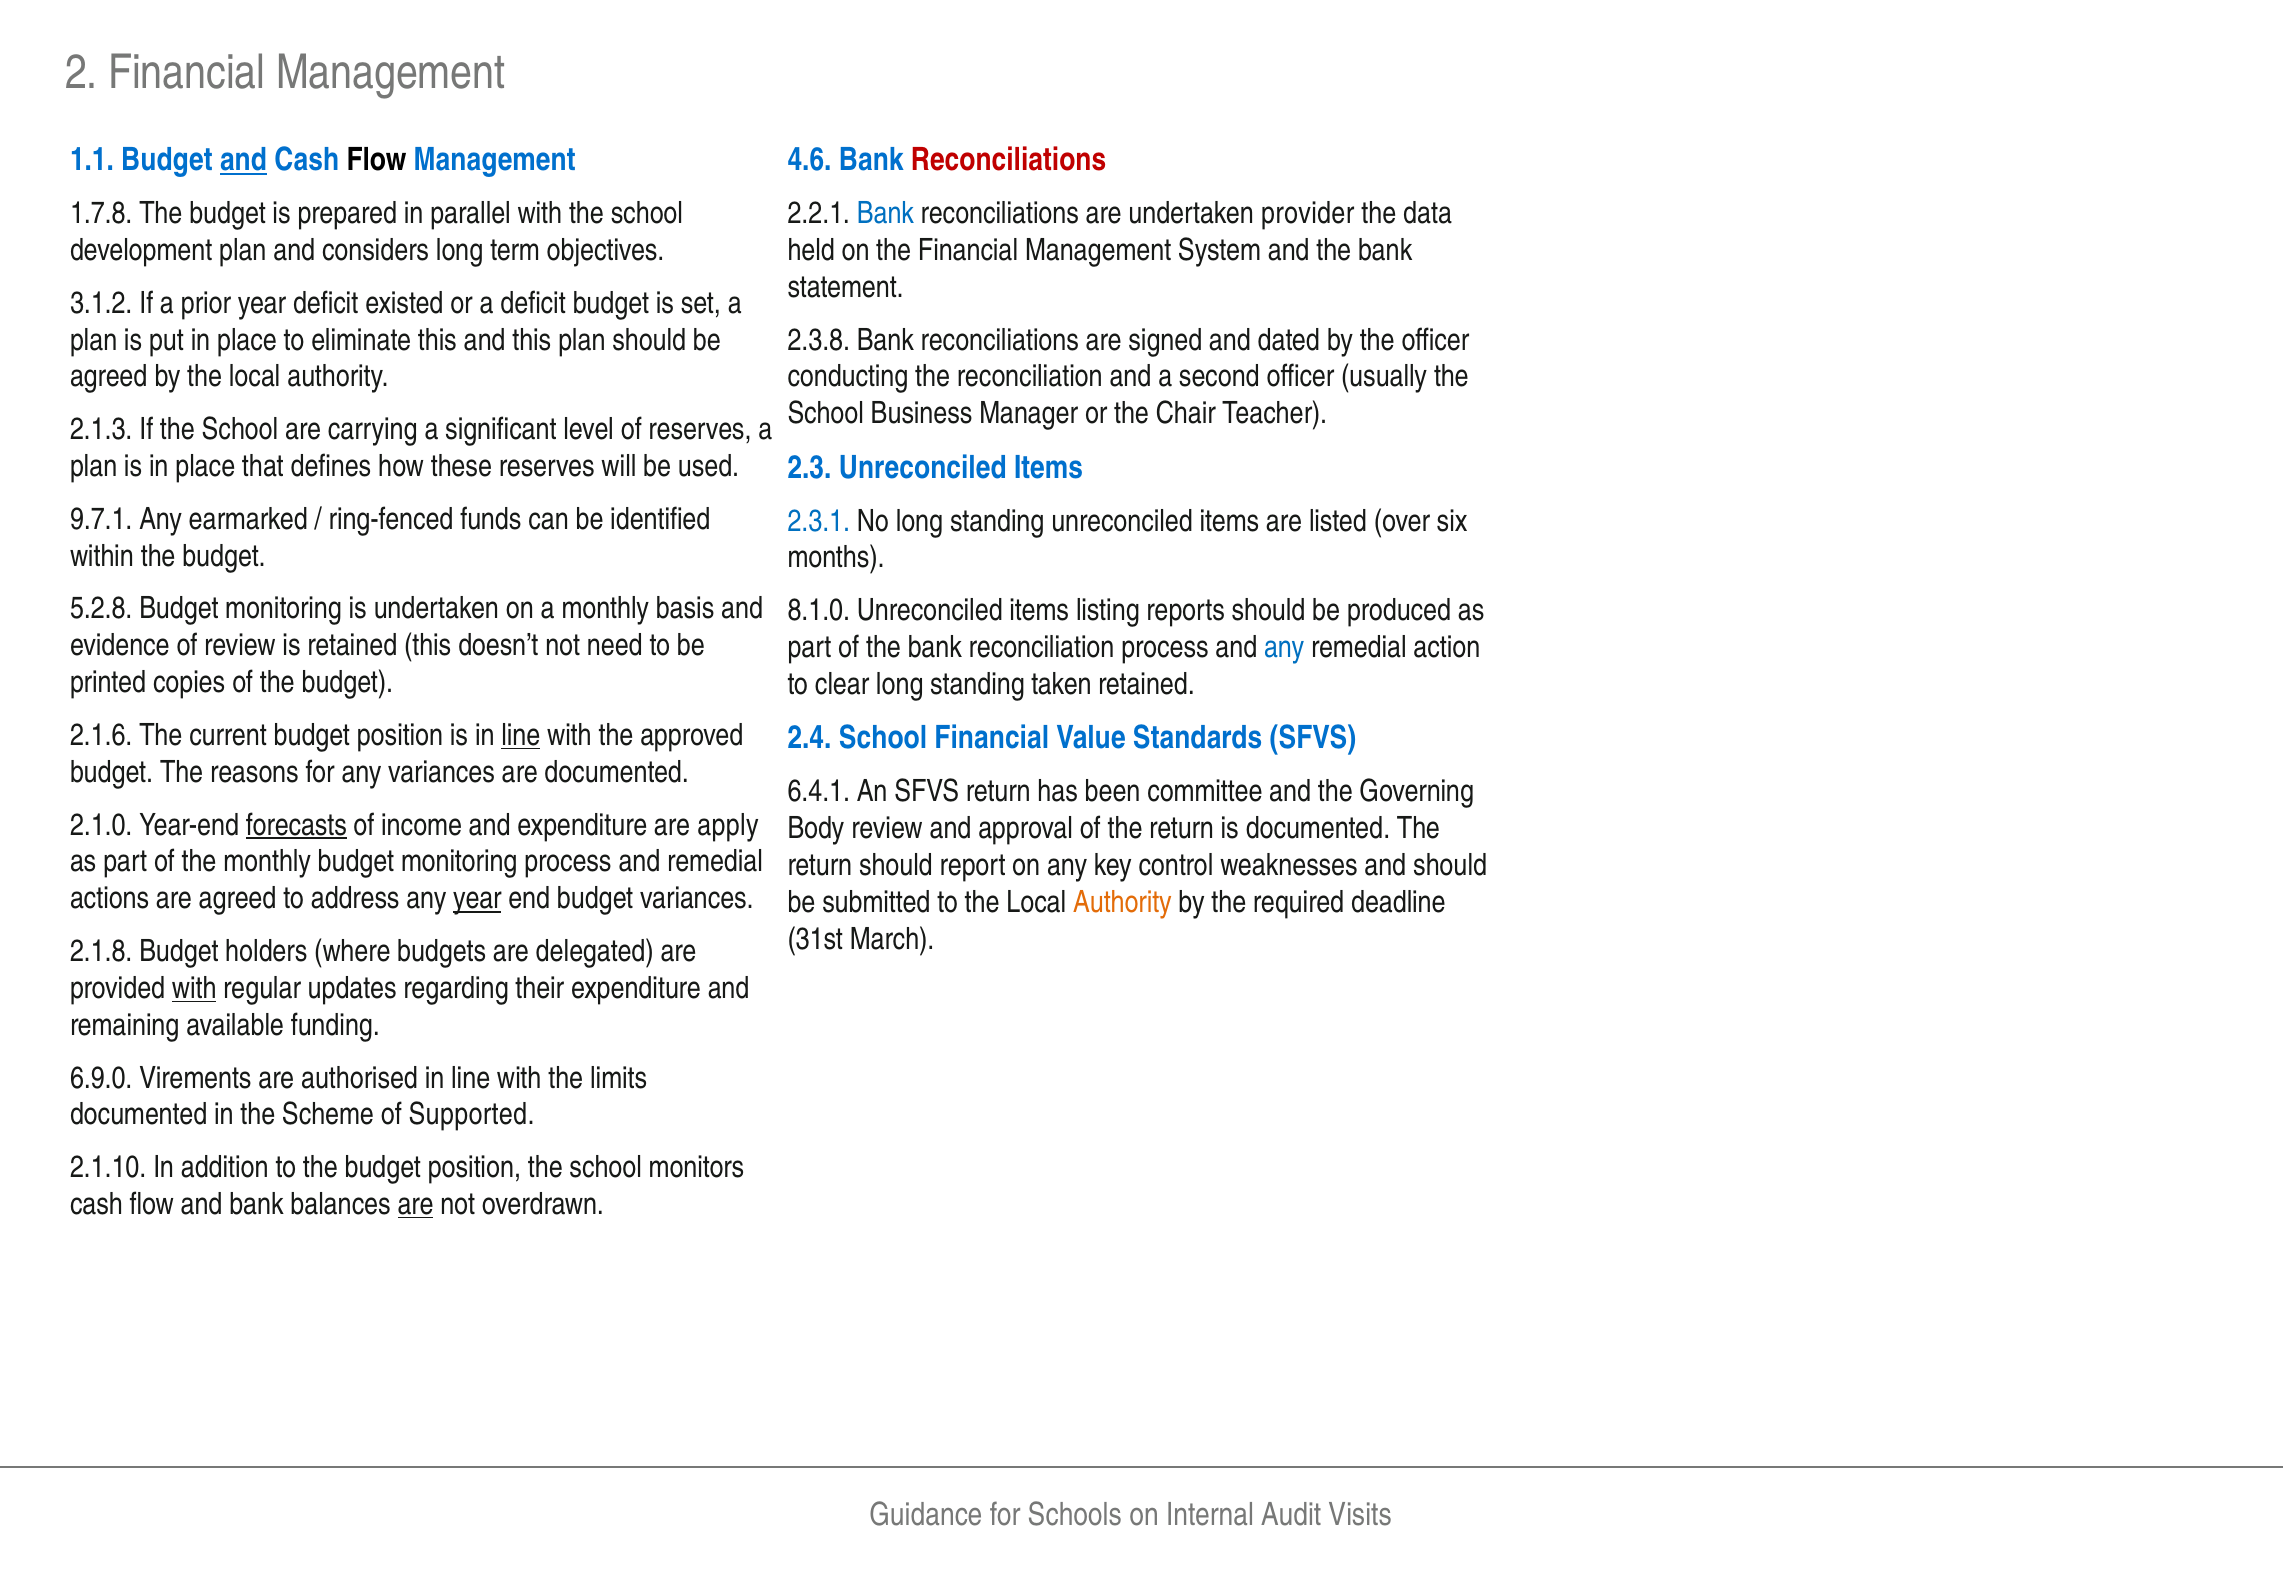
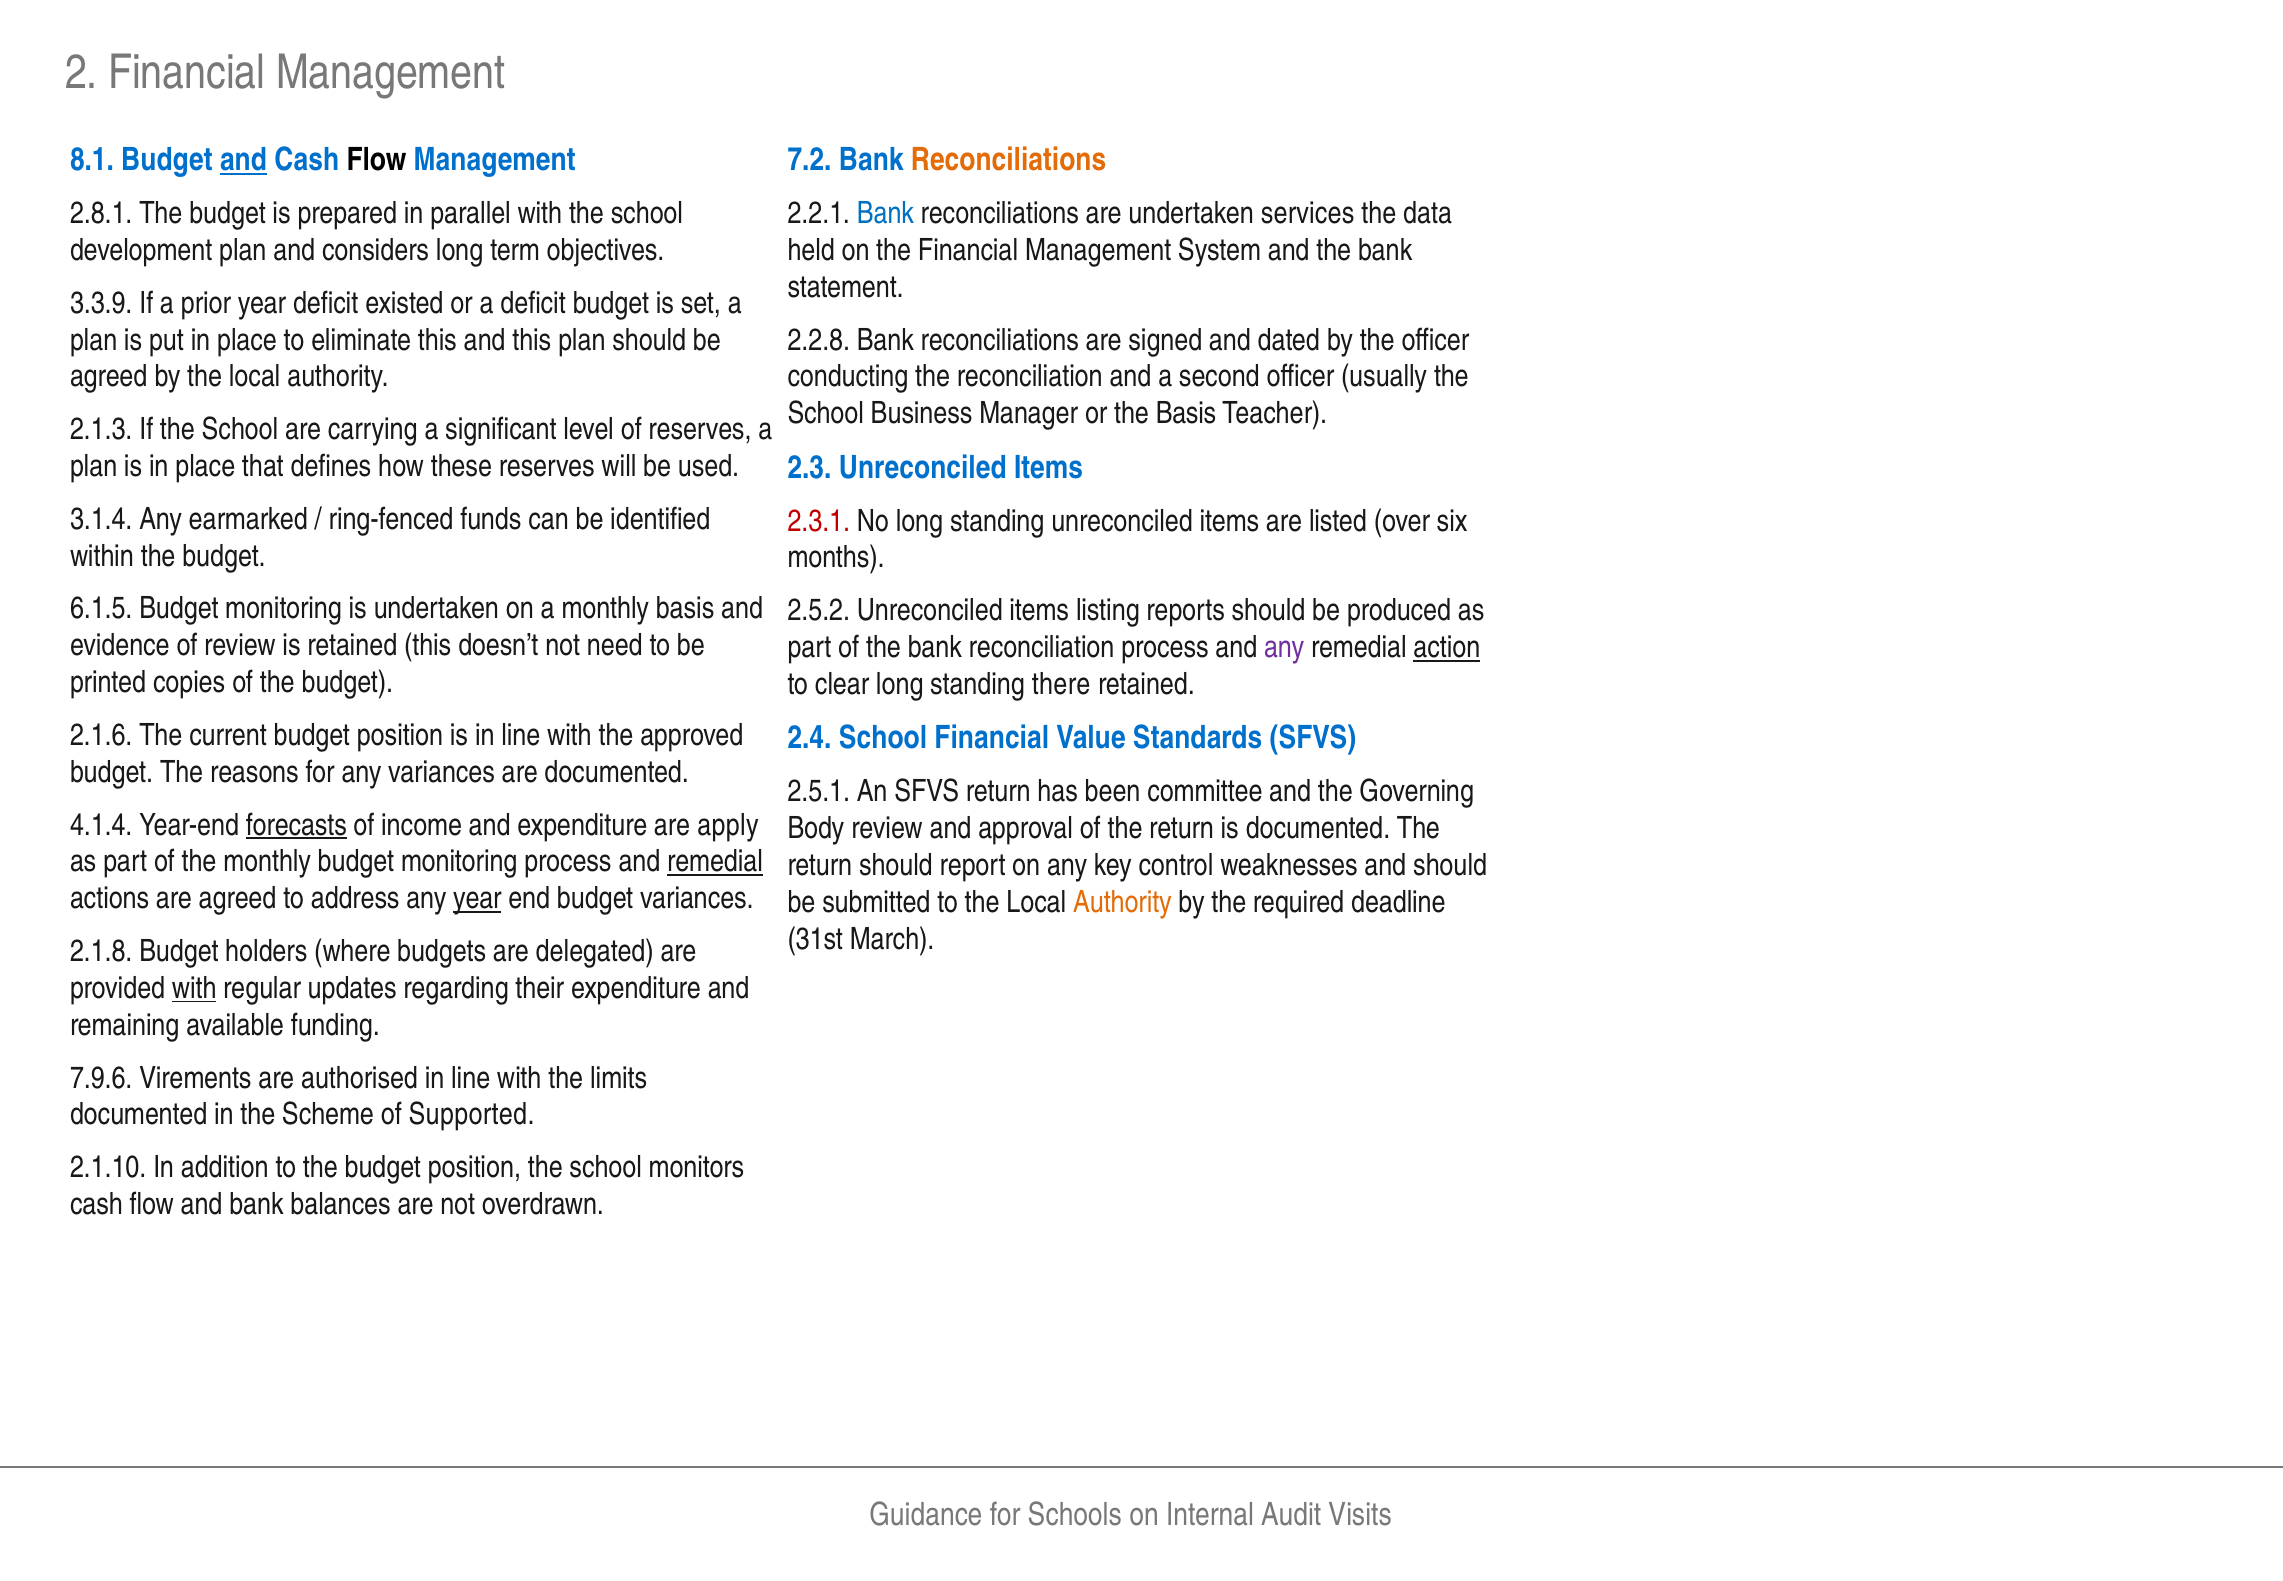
1.1: 1.1 -> 8.1
4.6: 4.6 -> 7.2
Reconciliations at (1009, 160) colour: red -> orange
1.7.8: 1.7.8 -> 2.8.1
provider: provider -> services
3.1.2: 3.1.2 -> 3.3.9
2.3.8: 2.3.8 -> 2.2.8
the Chair: Chair -> Basis
9.7.1: 9.7.1 -> 3.1.4
2.3.1 colour: blue -> red
5.2.8: 5.2.8 -> 6.1.5
8.1.0: 8.1.0 -> 2.5.2
any at (1284, 647) colour: blue -> purple
action underline: none -> present
taken: taken -> there
line at (521, 735) underline: present -> none
6.4.1: 6.4.1 -> 2.5.1
2.1.0: 2.1.0 -> 4.1.4
remedial at (715, 862) underline: none -> present
6.9.0: 6.9.0 -> 7.9.6
are at (416, 1204) underline: present -> none
